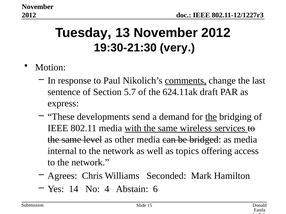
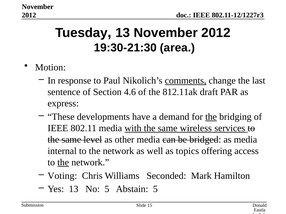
very: very -> area
5.7: 5.7 -> 4.6
624.11ak: 624.11ak -> 812.11ak
send: send -> have
the at (63, 163) underline: none -> present
Agrees: Agrees -> Voting
Yes 14: 14 -> 13
No 4: 4 -> 5
Abstain 6: 6 -> 5
